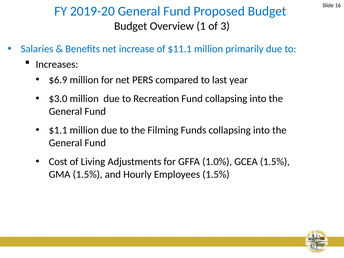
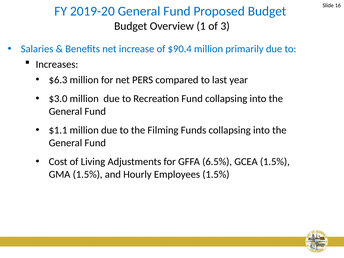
$11.1: $11.1 -> $90.4
$6.9: $6.9 -> $6.3
1.0%: 1.0% -> 6.5%
